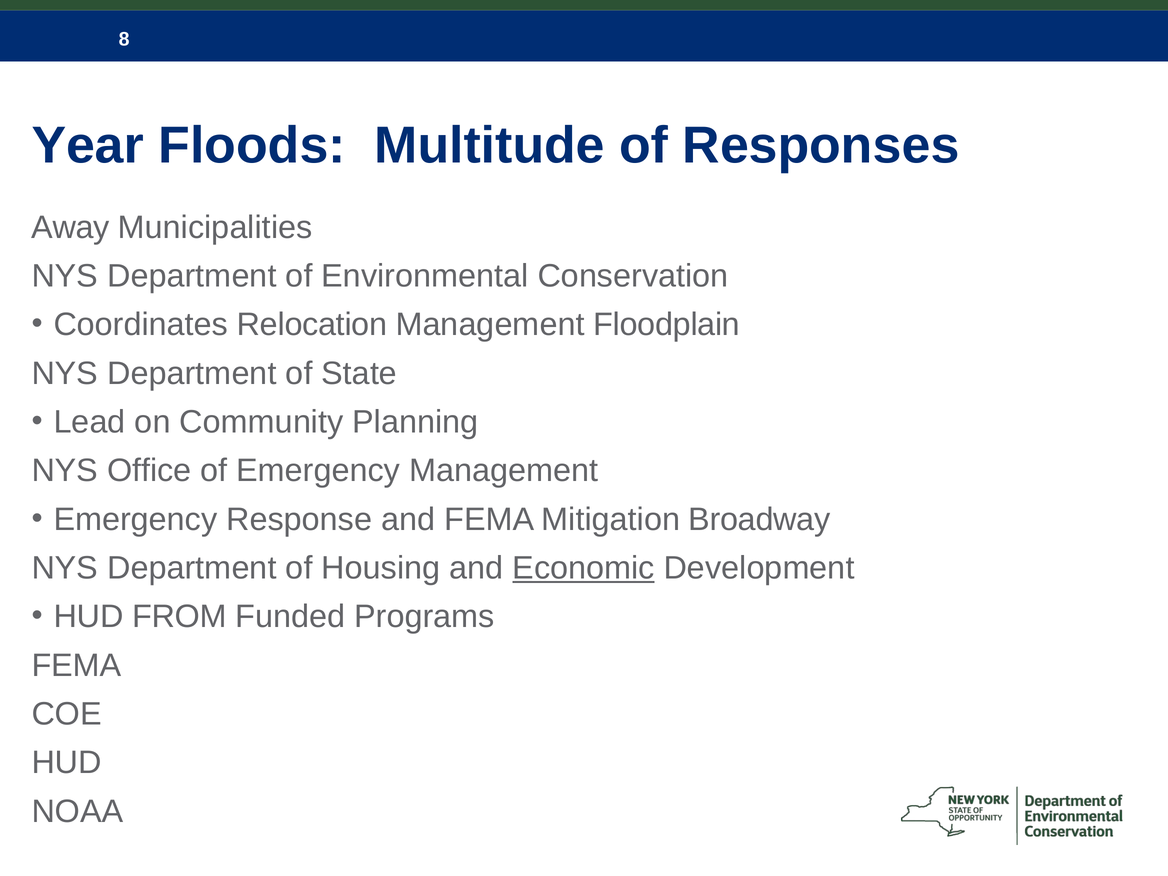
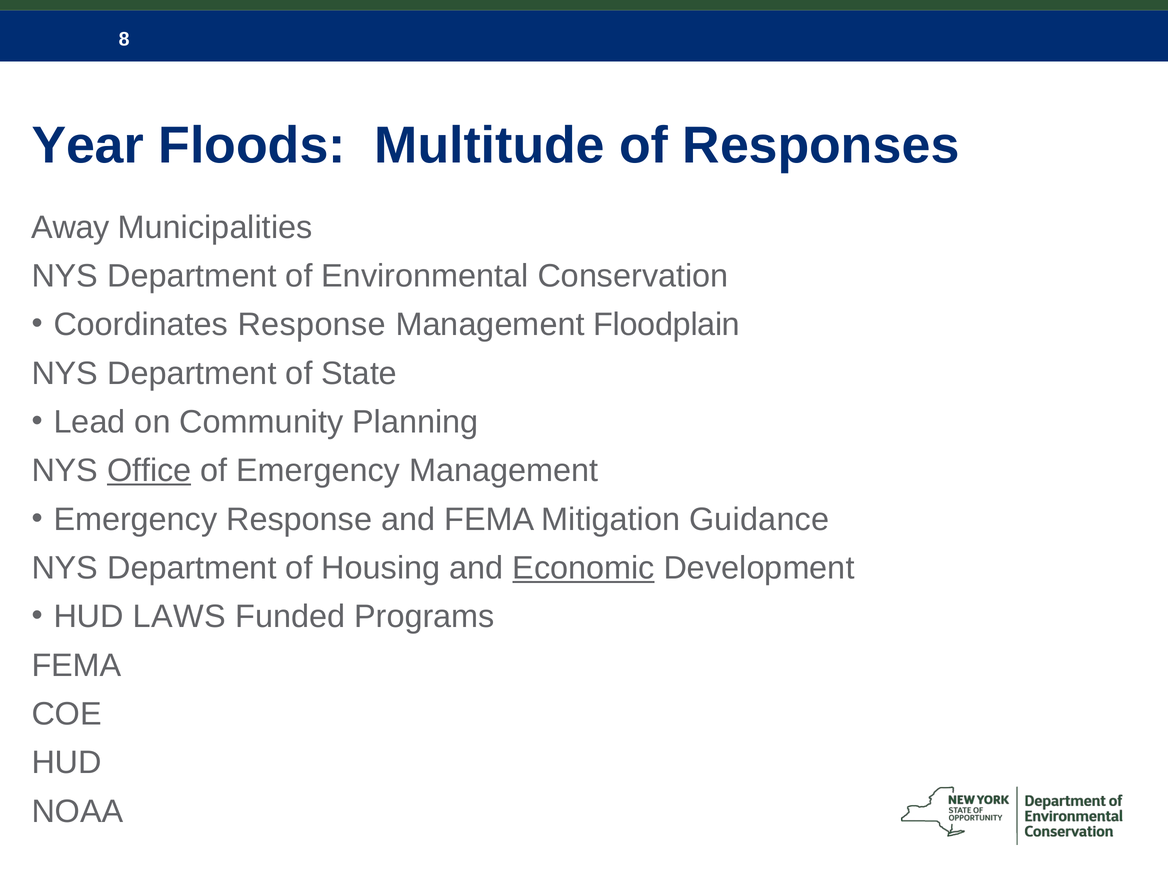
Coordinates Relocation: Relocation -> Response
Office underline: none -> present
Broadway: Broadway -> Guidance
FROM: FROM -> LAWS
